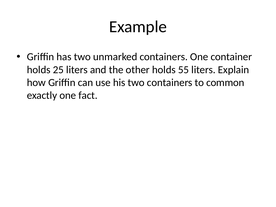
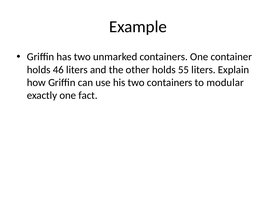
25: 25 -> 46
common: common -> modular
